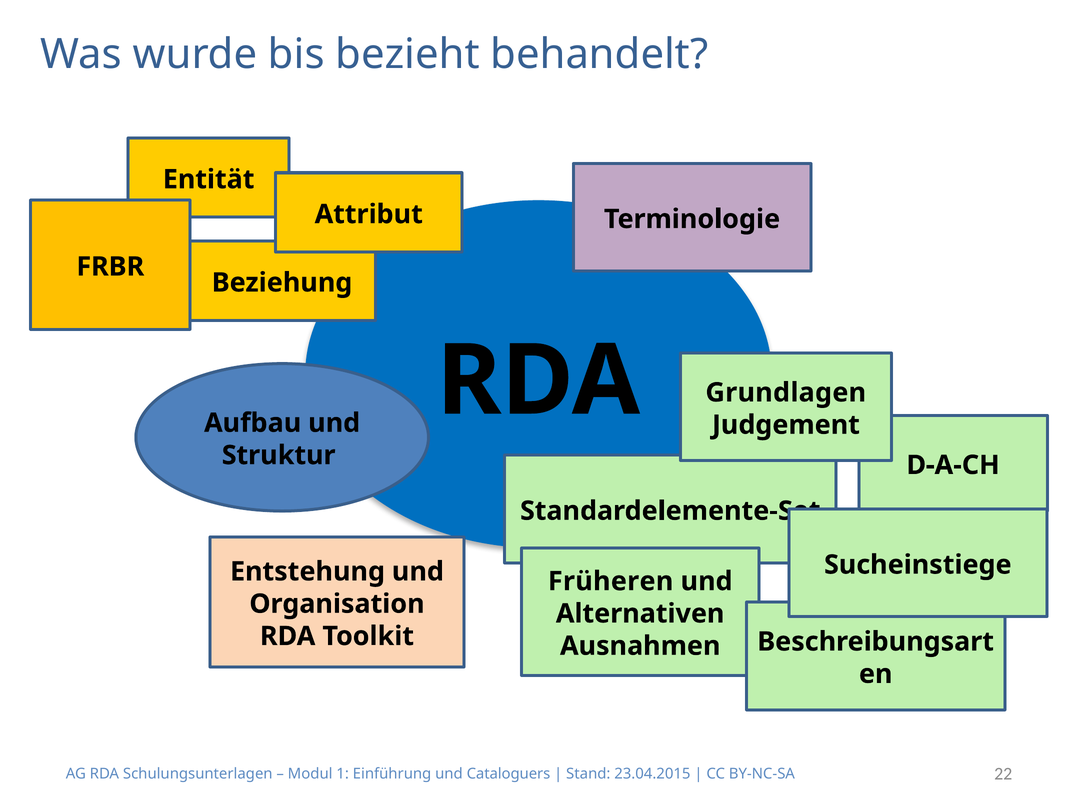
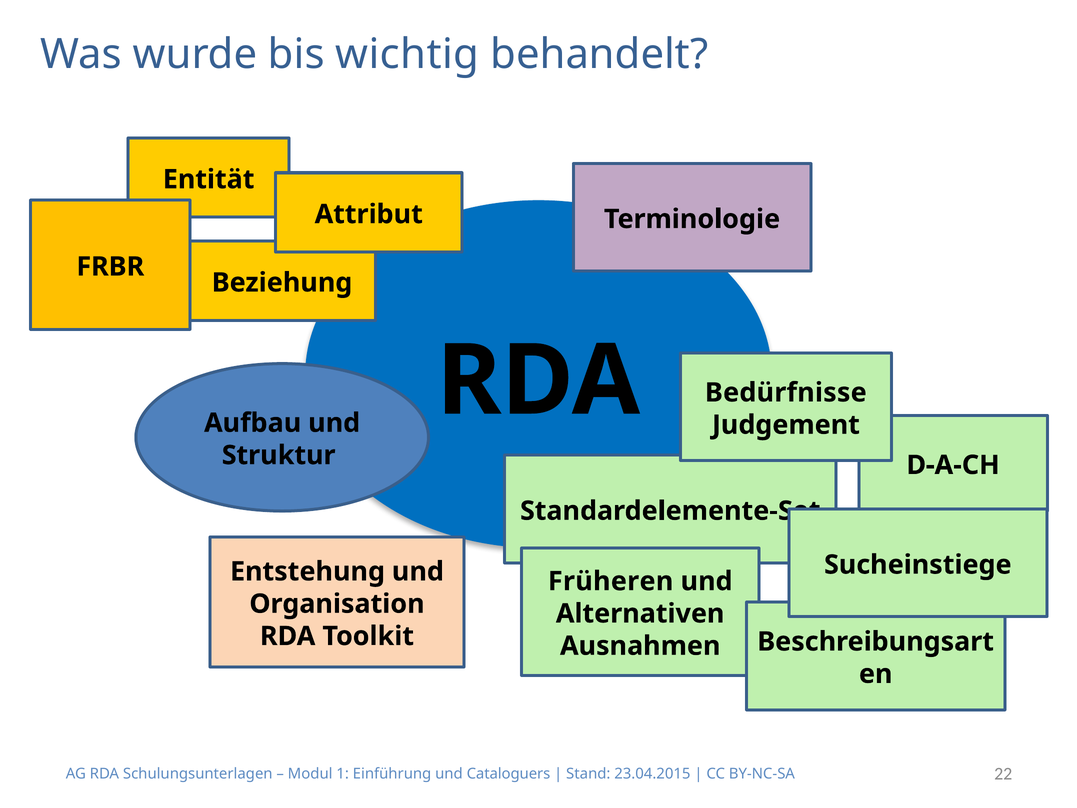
bezieht: bezieht -> wichtig
Grundlagen: Grundlagen -> Bedürfnisse
